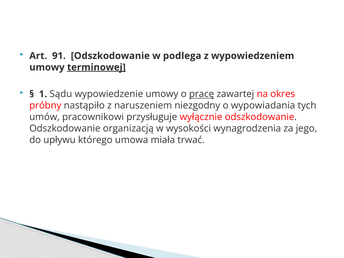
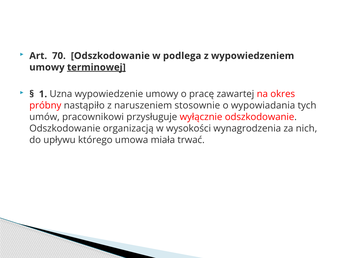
91: 91 -> 70
Sądu: Sądu -> Uzna
pracę underline: present -> none
niezgodny: niezgodny -> stosownie
jego: jego -> nich
